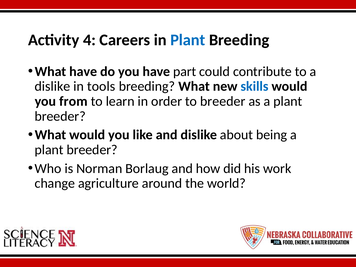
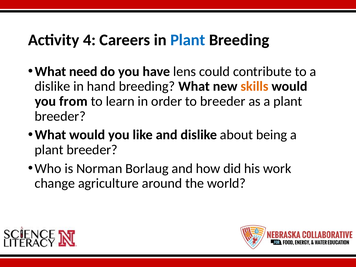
What have: have -> need
part: part -> lens
tools: tools -> hand
skills colour: blue -> orange
